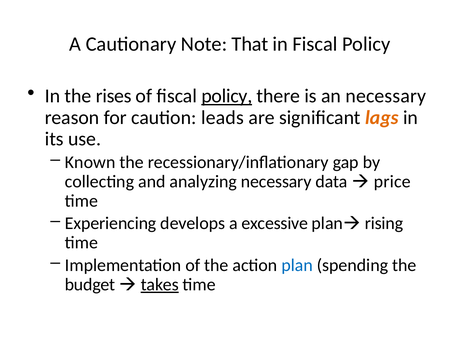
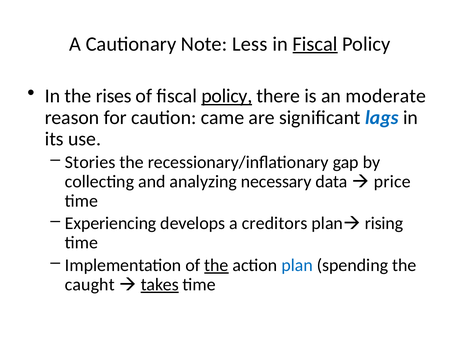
That: That -> Less
Fiscal at (315, 44) underline: none -> present
an necessary: necessary -> moderate
leads: leads -> came
lags colour: orange -> blue
Known: Known -> Stories
excessive: excessive -> creditors
the at (216, 265) underline: none -> present
budget: budget -> caught
